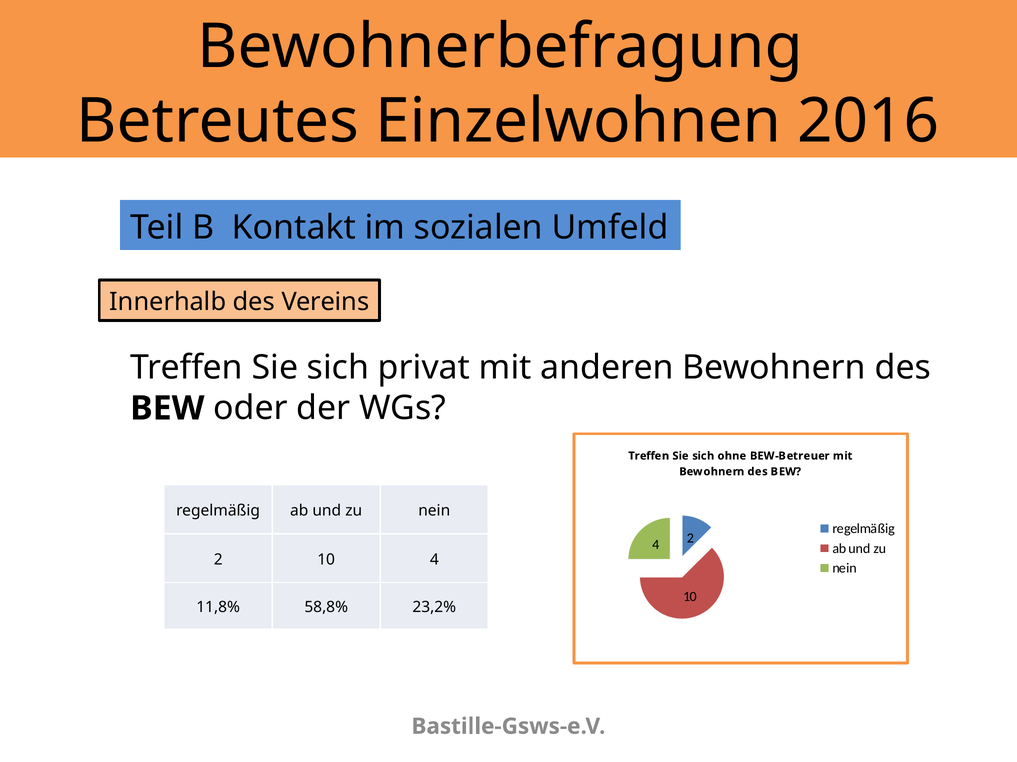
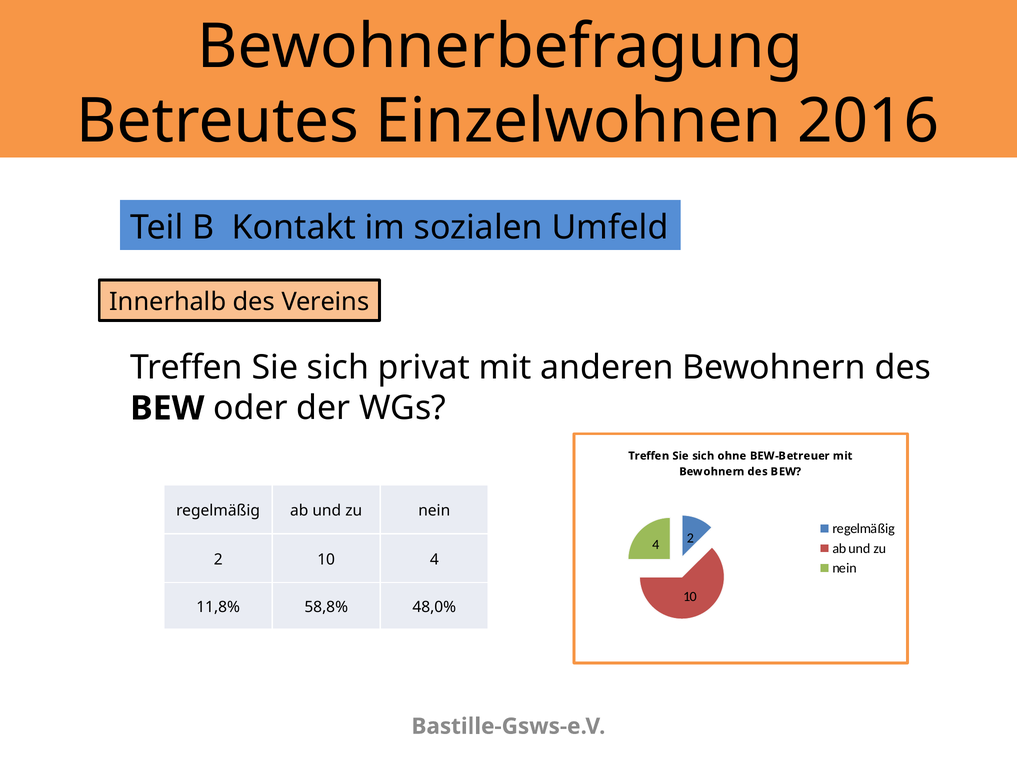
23,2%: 23,2% -> 48,0%
